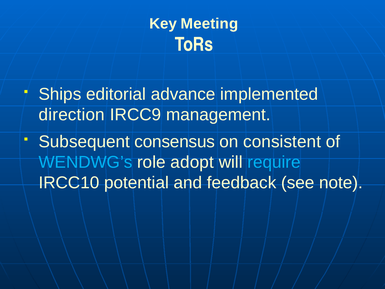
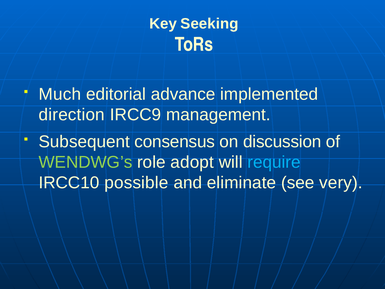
Meeting: Meeting -> Seeking
Ships: Ships -> Much
consistent: consistent -> discussion
WENDWG’s colour: light blue -> light green
potential: potential -> possible
feedback: feedback -> eliminate
note: note -> very
